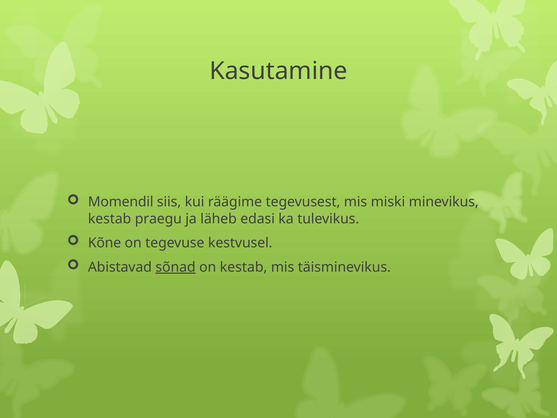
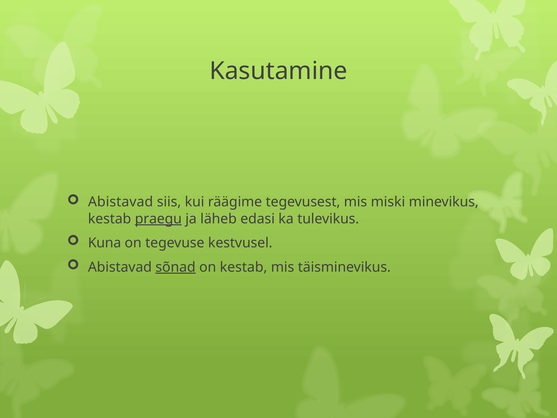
Momendil at (121, 202): Momendil -> Abistavad
praegu underline: none -> present
Kõne: Kõne -> Kuna
